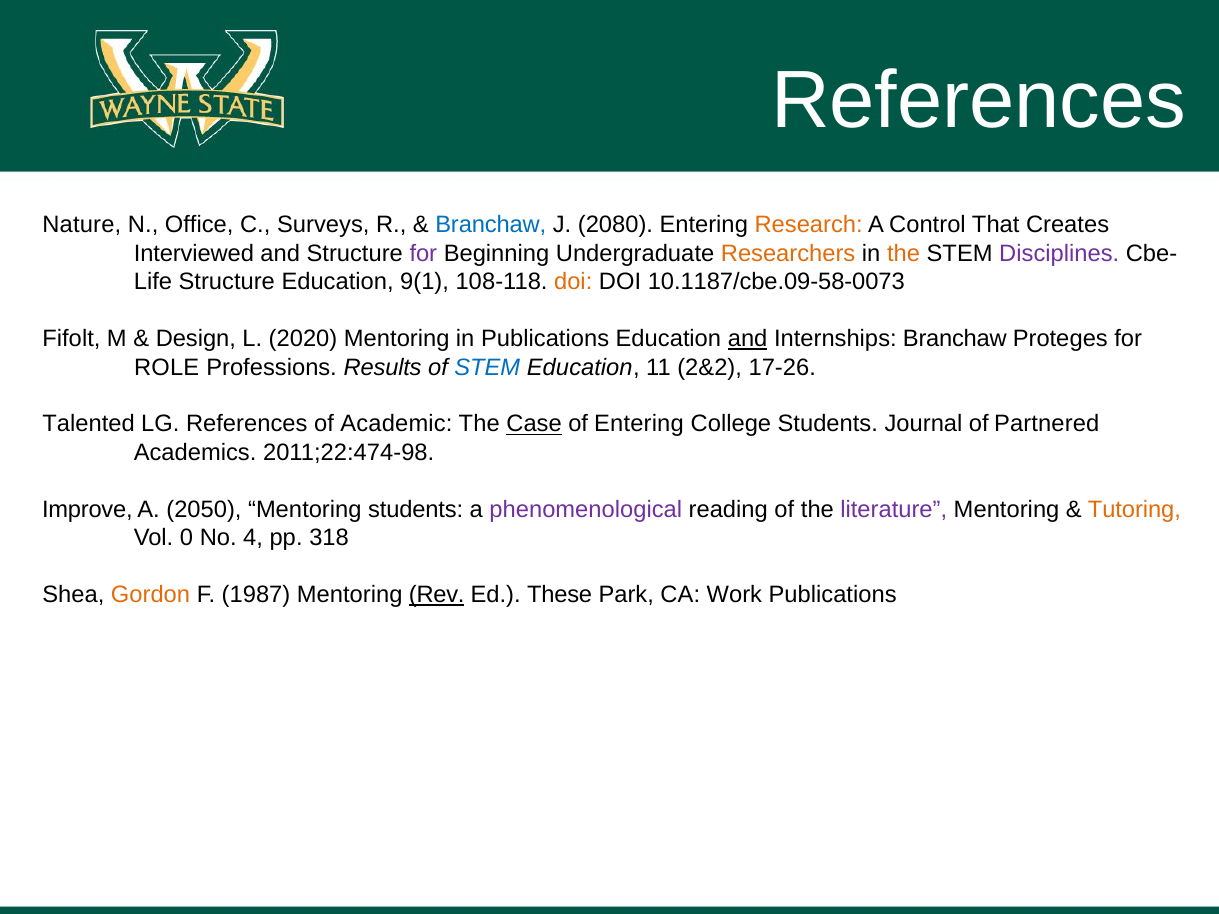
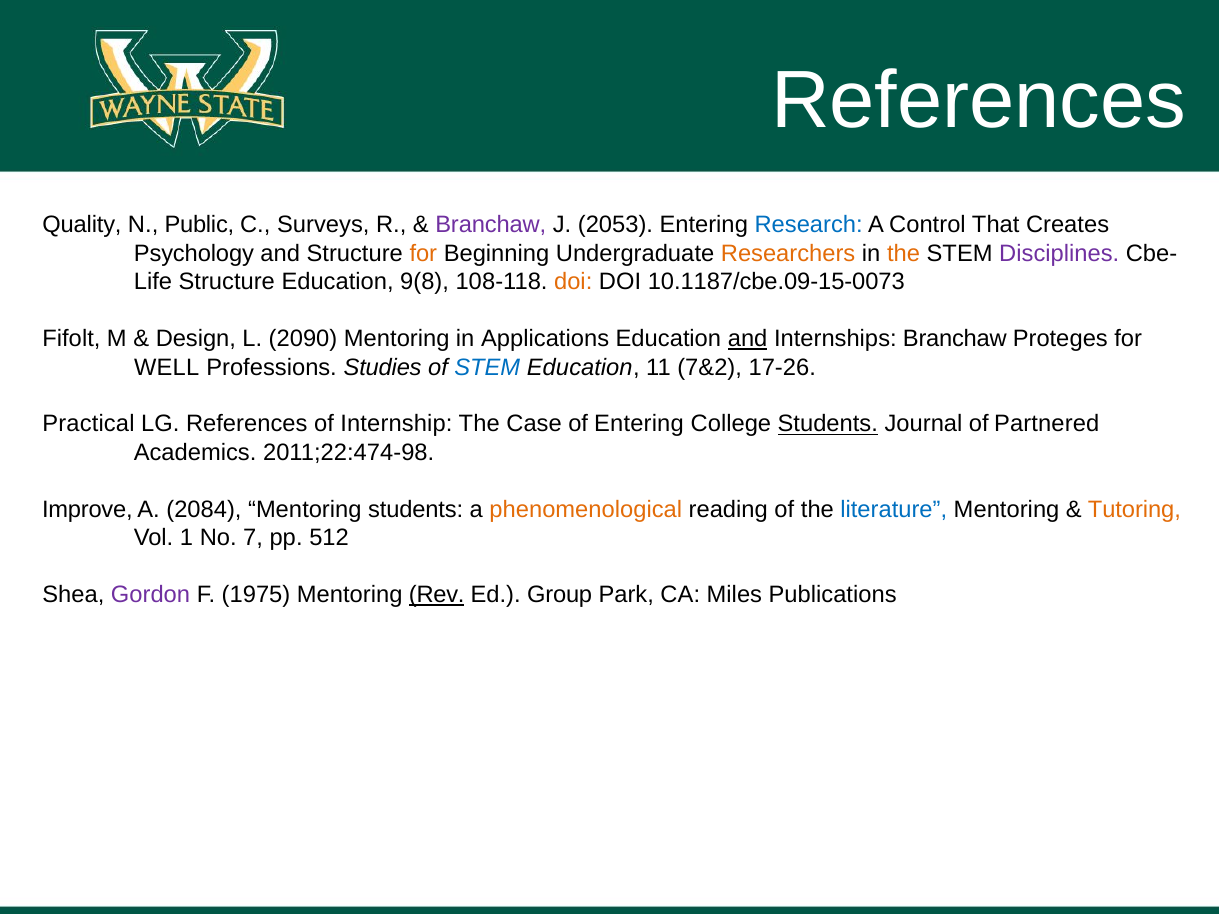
Nature: Nature -> Quality
Office: Office -> Public
Branchaw at (491, 225) colour: blue -> purple
2080: 2080 -> 2053
Research colour: orange -> blue
Interviewed: Interviewed -> Psychology
for at (423, 253) colour: purple -> orange
9(1: 9(1 -> 9(8
10.1187/cbe.09-58-0073: 10.1187/cbe.09-58-0073 -> 10.1187/cbe.09-15-0073
2020: 2020 -> 2090
in Publications: Publications -> Applications
ROLE: ROLE -> WELL
Results: Results -> Studies
2&2: 2&2 -> 7&2
Talented: Talented -> Practical
Academic: Academic -> Internship
Case underline: present -> none
Students at (828, 424) underline: none -> present
2050: 2050 -> 2084
phenomenological colour: purple -> orange
literature colour: purple -> blue
0: 0 -> 1
4: 4 -> 7
318: 318 -> 512
Gordon colour: orange -> purple
1987: 1987 -> 1975
These: These -> Group
Work: Work -> Miles
